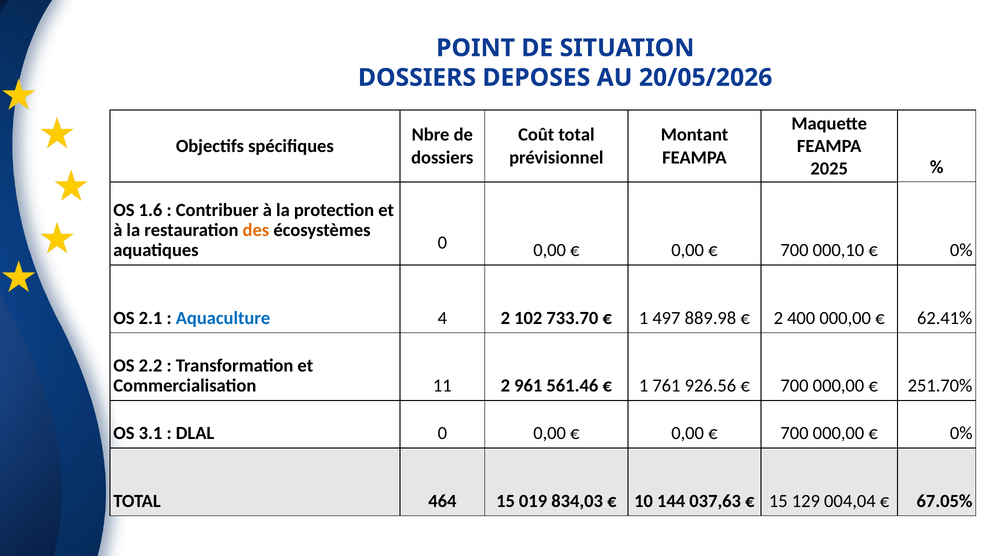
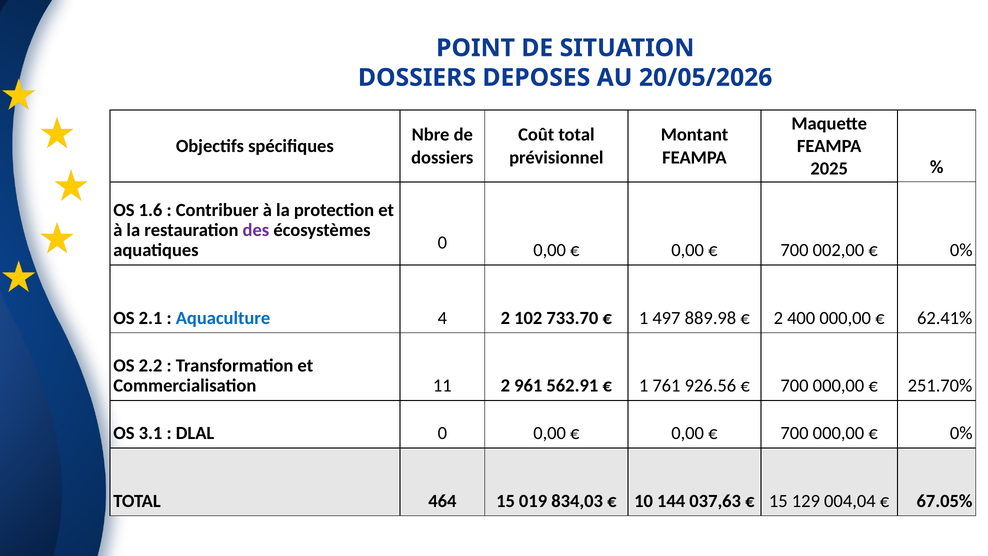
des colour: orange -> purple
000,10: 000,10 -> 002,00
561.46: 561.46 -> 562.91
